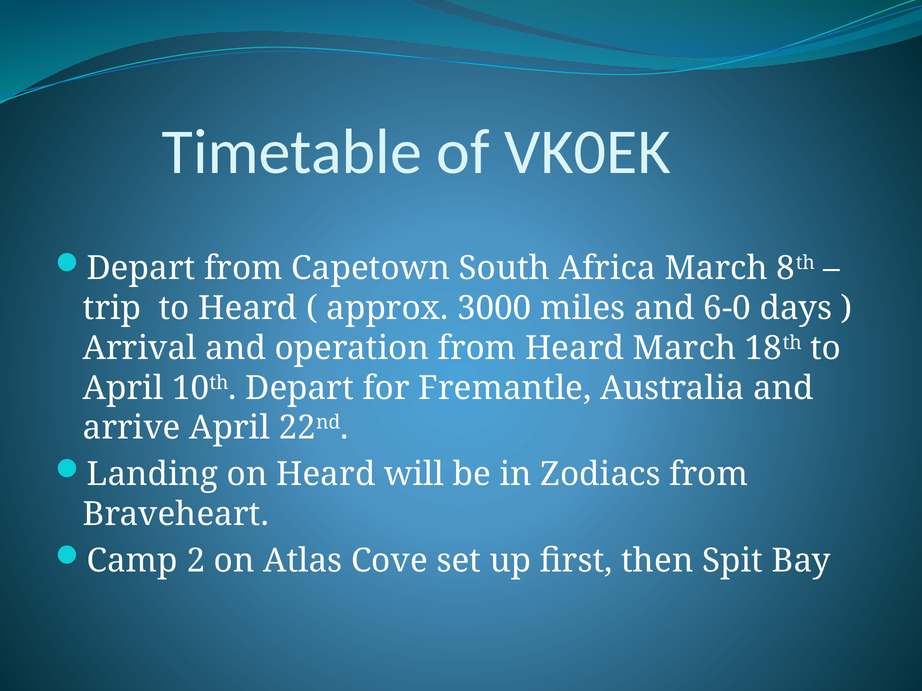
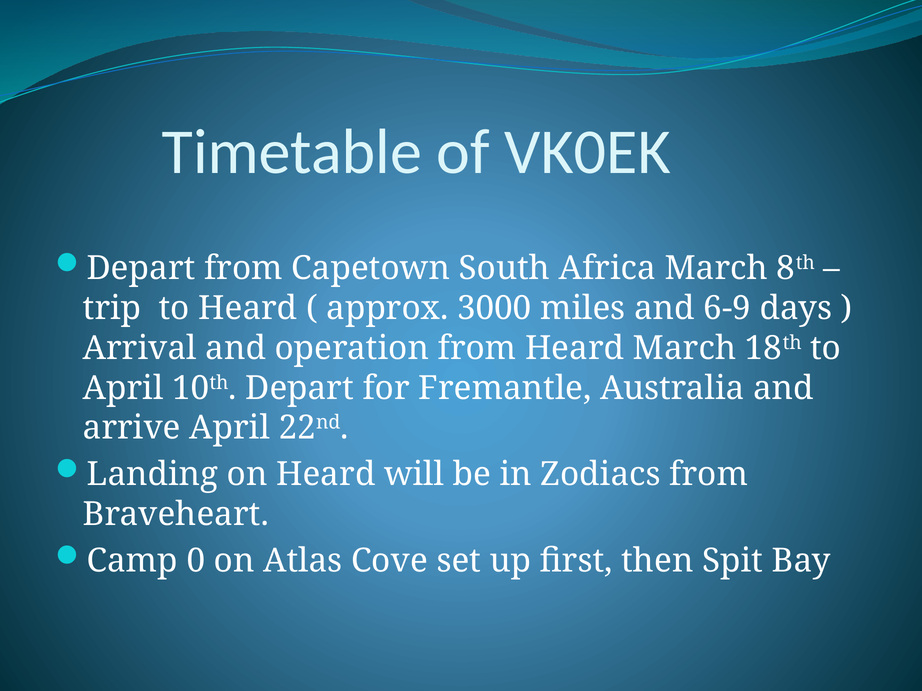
6-0: 6-0 -> 6-9
2: 2 -> 0
